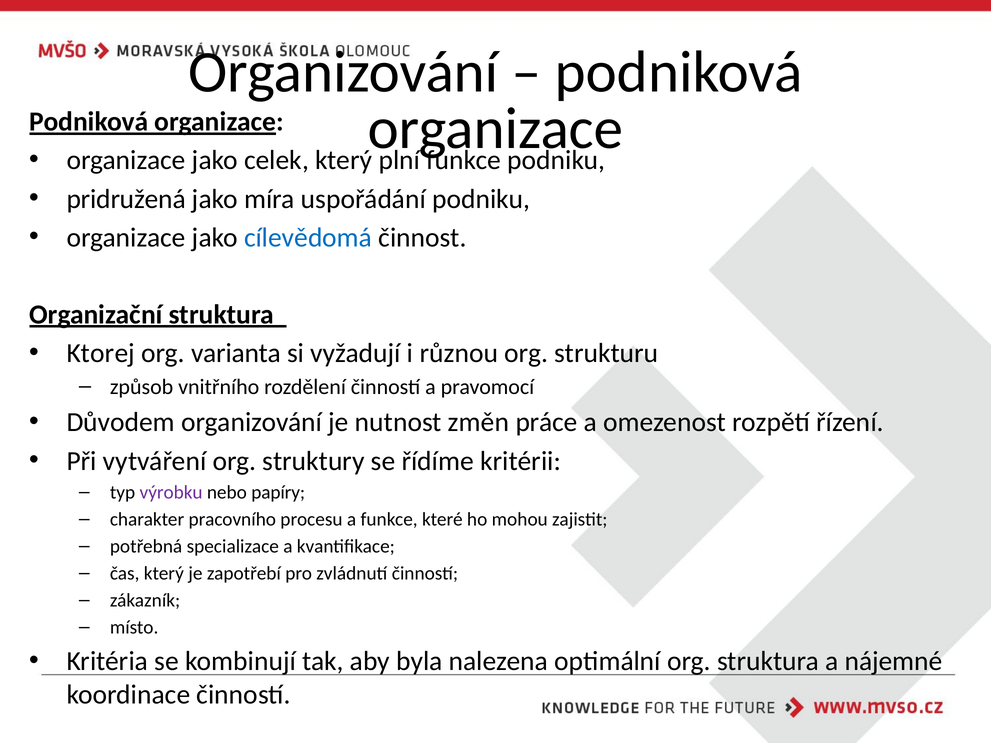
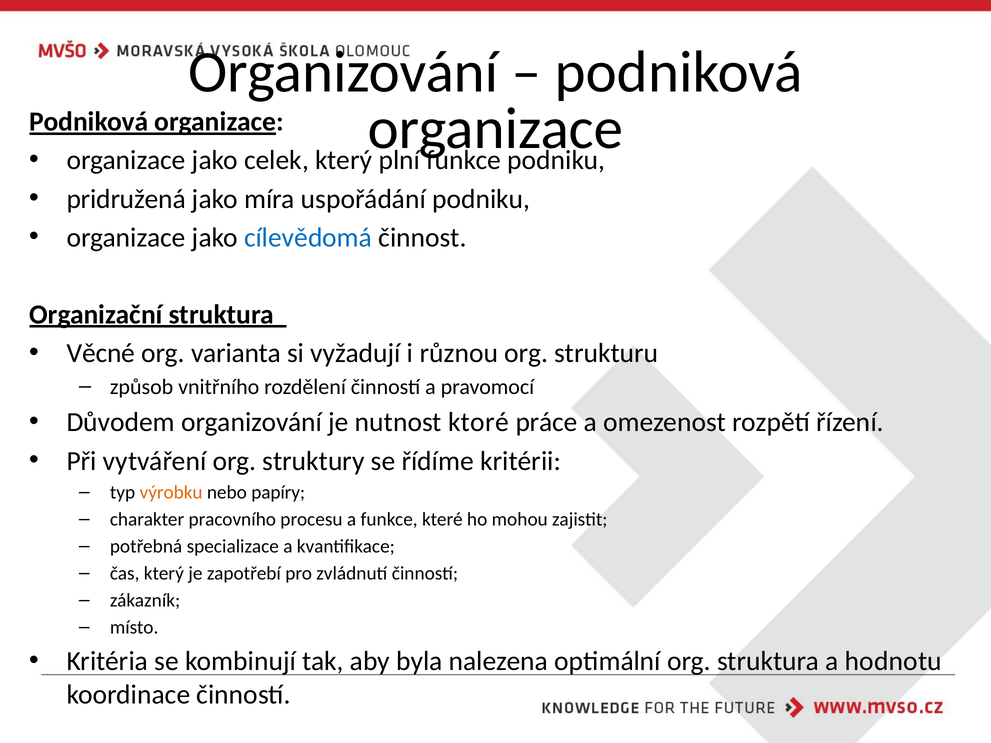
Ktorej: Ktorej -> Věcné
změn: změn -> ktoré
výrobku colour: purple -> orange
nájemné: nájemné -> hodnotu
